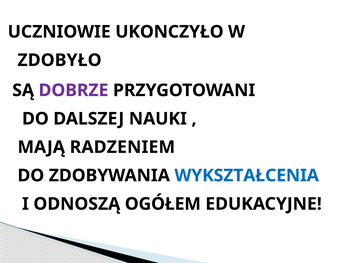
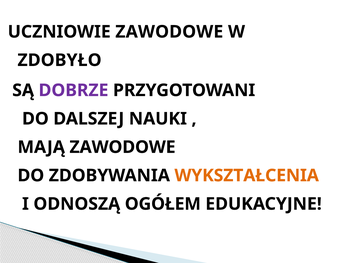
UCZNIOWIE UKONCZYŁO: UKONCZYŁO -> ZAWODOWE
MAJĄ RADZENIEM: RADZENIEM -> ZAWODOWE
WYKSZTAŁCENIA colour: blue -> orange
